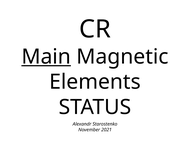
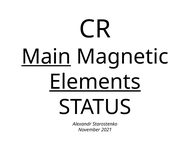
Elements underline: none -> present
